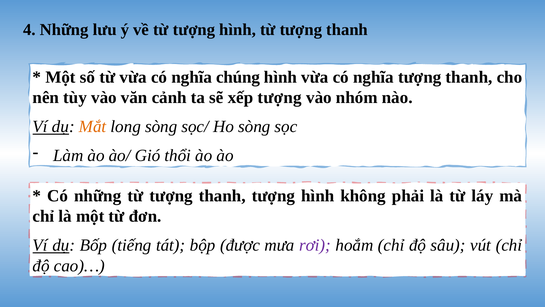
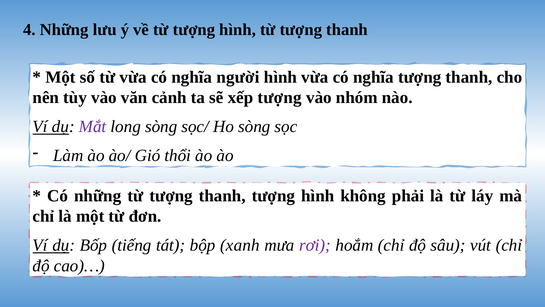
chúng: chúng -> người
Mắt colour: orange -> purple
được: được -> xanh
